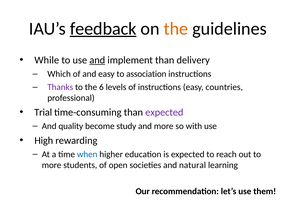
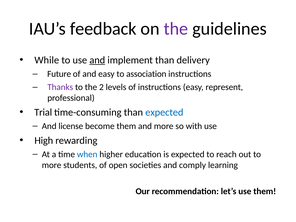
feedback underline: present -> none
the at (176, 29) colour: orange -> purple
Which: Which -> Future
6: 6 -> 2
countries: countries -> represent
expected at (164, 112) colour: purple -> blue
quality: quality -> license
become study: study -> them
natural: natural -> comply
